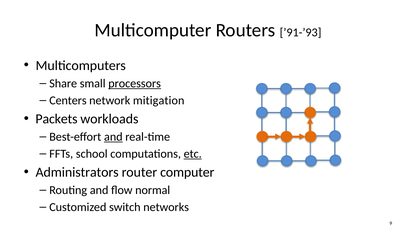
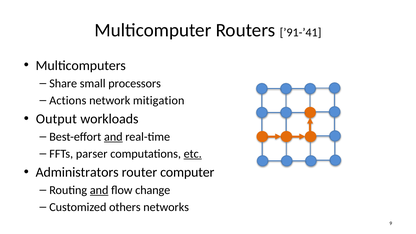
’91-’93: ’91-’93 -> ’91-’41
processors underline: present -> none
Centers: Centers -> Actions
Packets: Packets -> Output
school: school -> parser
and at (99, 190) underline: none -> present
normal: normal -> change
switch: switch -> others
